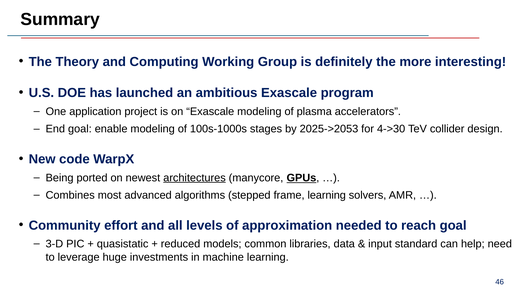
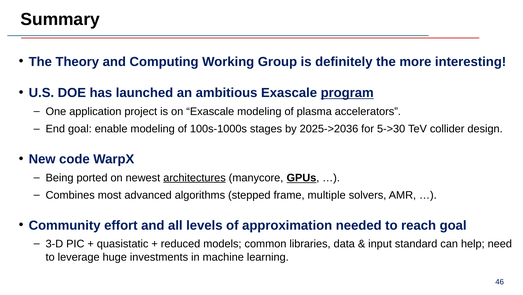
program underline: none -> present
2025->2053: 2025->2053 -> 2025->2036
4->30: 4->30 -> 5->30
frame learning: learning -> multiple
